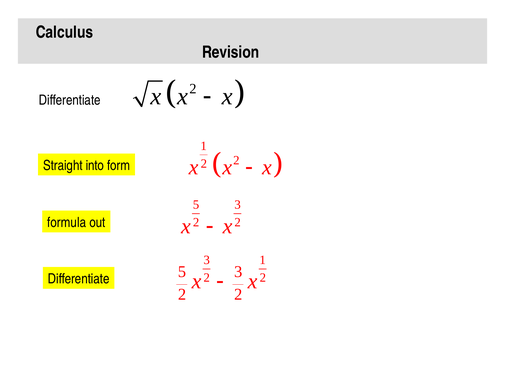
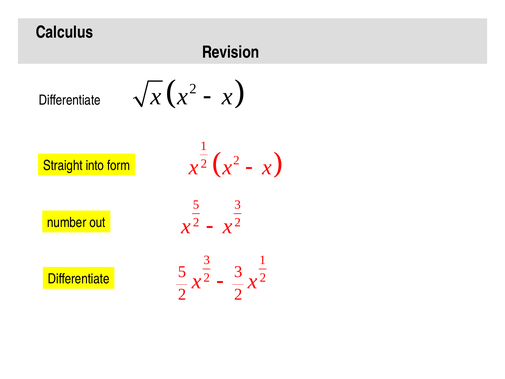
formula: formula -> number
